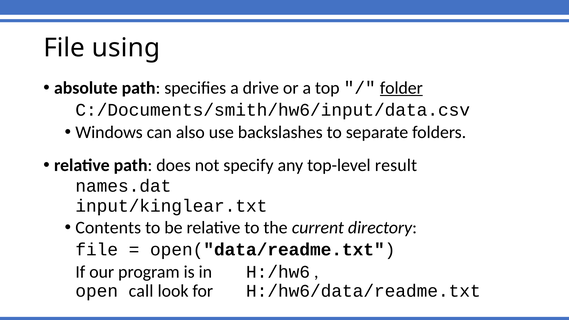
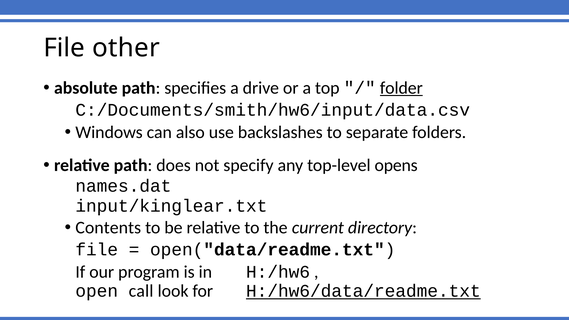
using: using -> other
result: result -> opens
H:/hw6/data/readme.txt underline: none -> present
